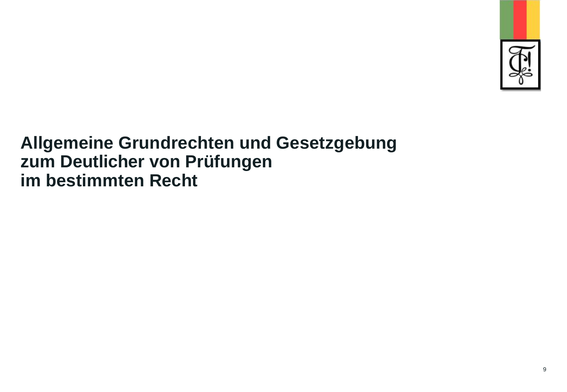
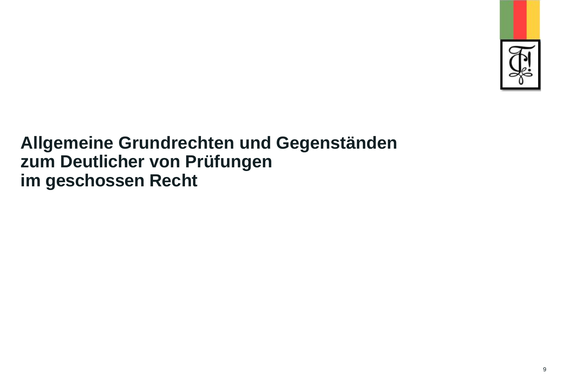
Gesetzgebung: Gesetzgebung -> Gegenständen
bestimmten: bestimmten -> geschossen
